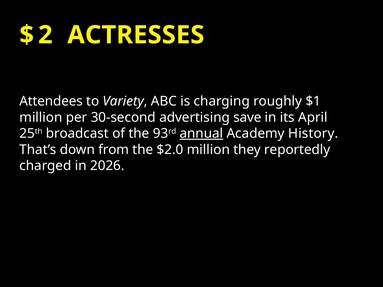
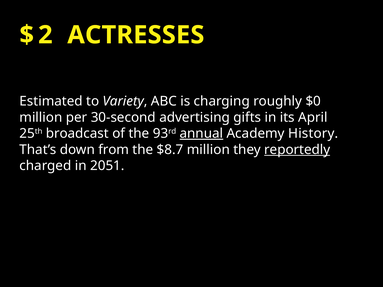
Attendees: Attendees -> Estimated
$1: $1 -> $0
save: save -> gifts
$2.0: $2.0 -> $8.7
reportedly underline: none -> present
2026: 2026 -> 2051
